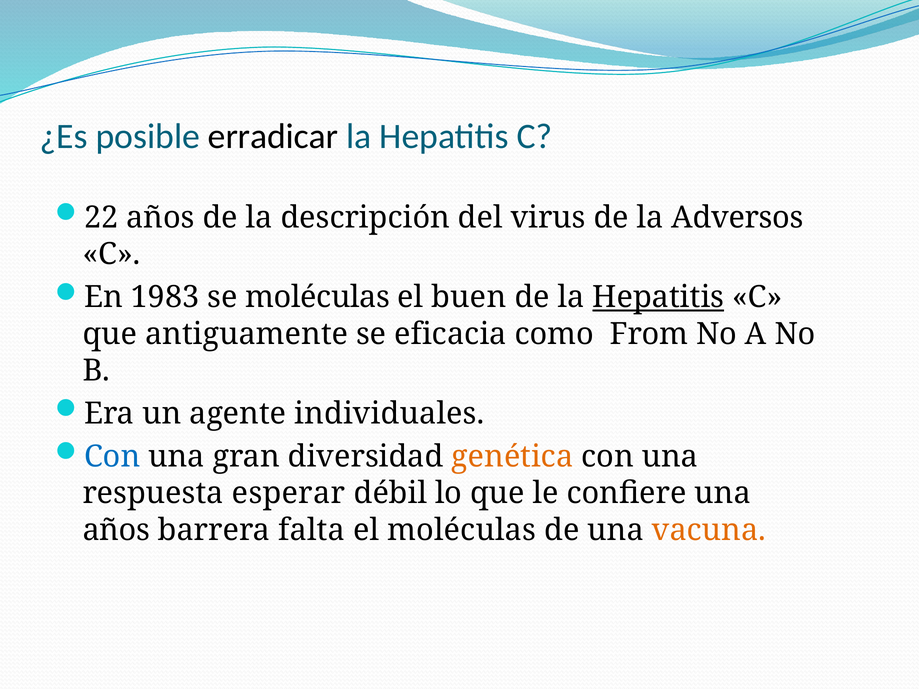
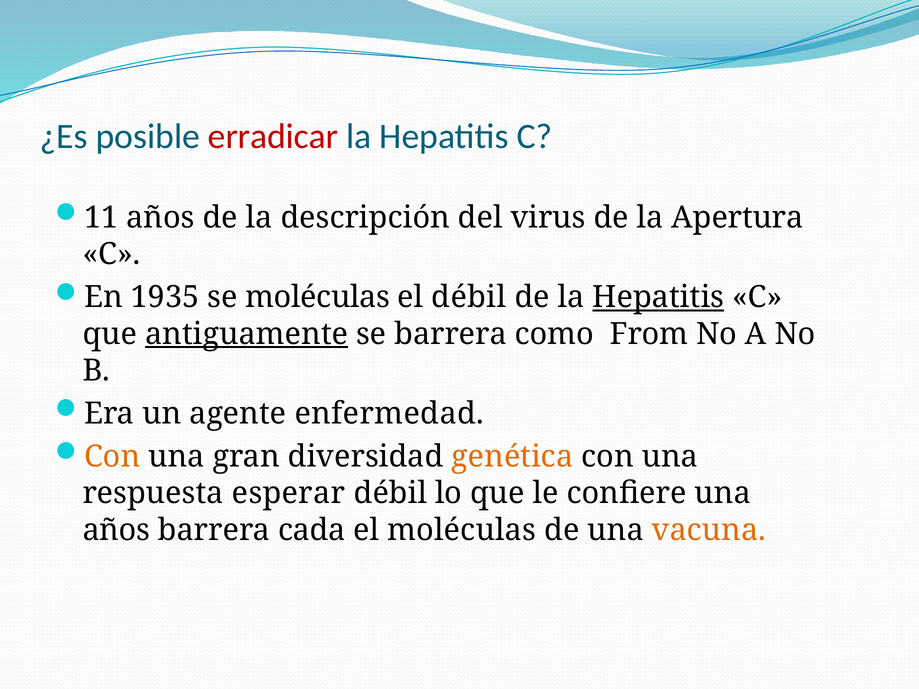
erradicar colour: black -> red
22: 22 -> 11
Adversos: Adversos -> Apertura
1983: 1983 -> 1935
el buen: buen -> débil
antiguamente underline: none -> present
se eficacia: eficacia -> barrera
individuales: individuales -> enfermedad
Con at (112, 457) colour: blue -> orange
falta: falta -> cada
